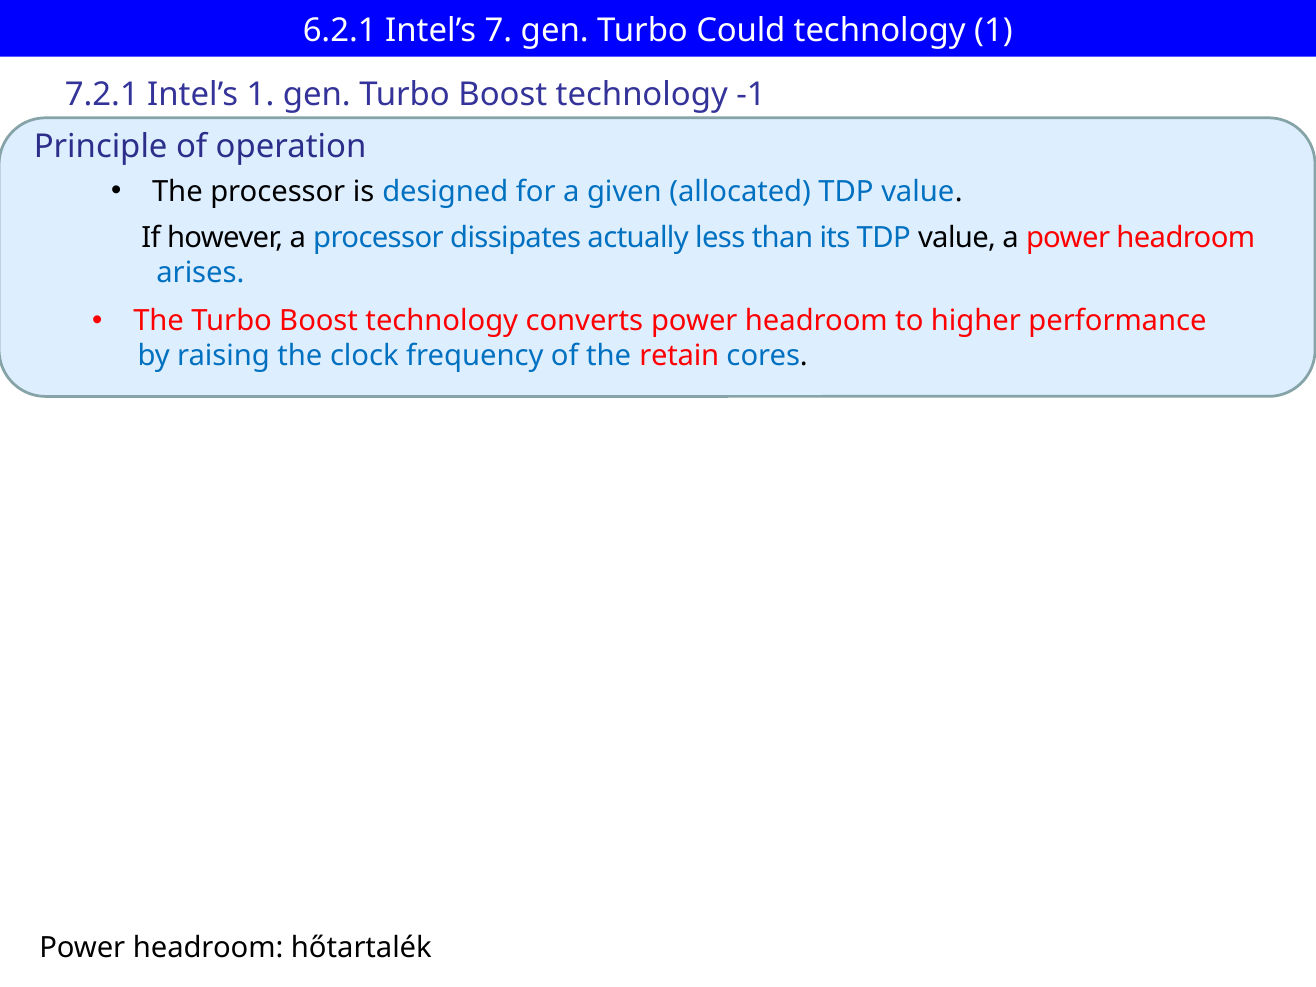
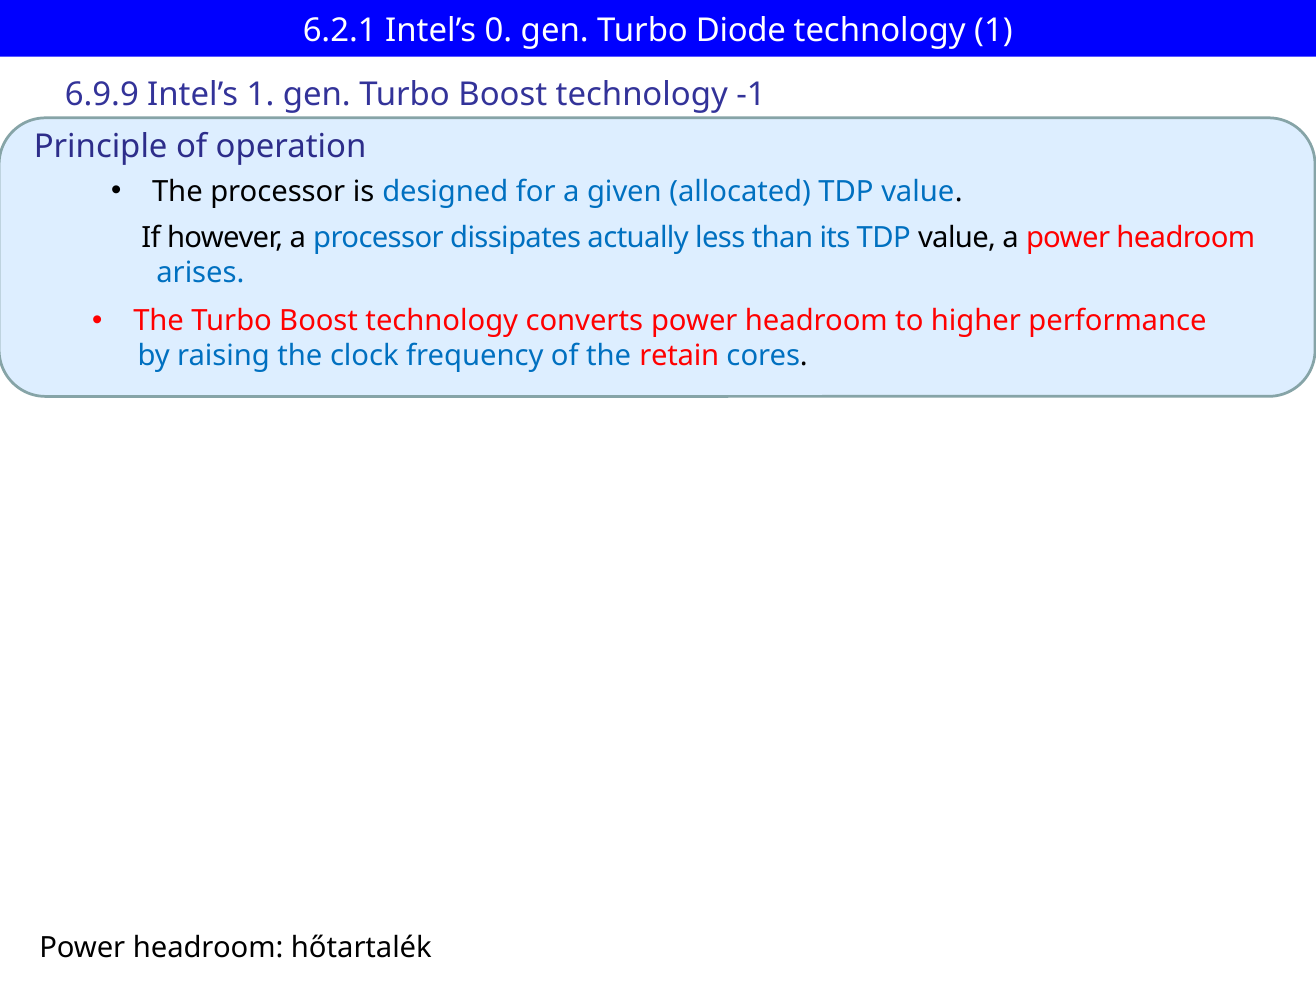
7: 7 -> 0
Could: Could -> Diode
7.2.1: 7.2.1 -> 6.9.9
